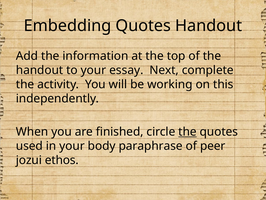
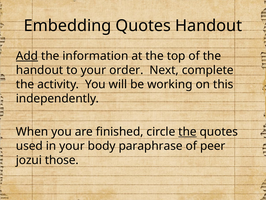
Add underline: none -> present
essay: essay -> order
ethos: ethos -> those
